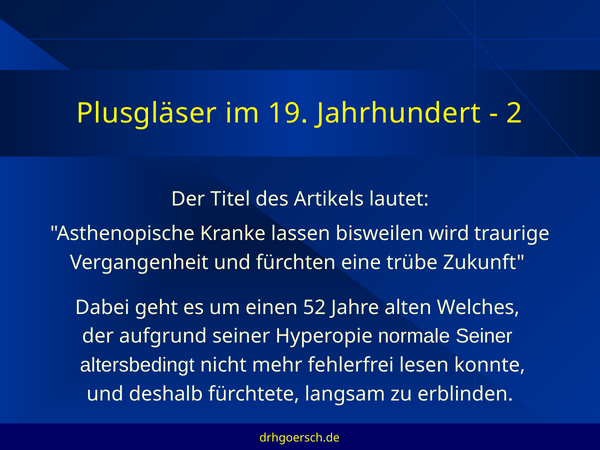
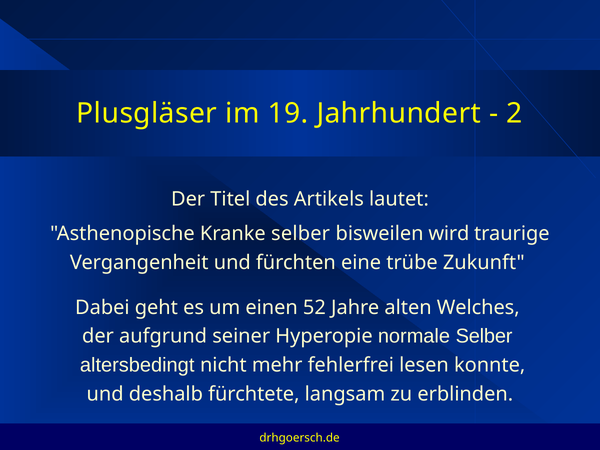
Kranke lassen: lassen -> selber
normale Seiner: Seiner -> Selber
